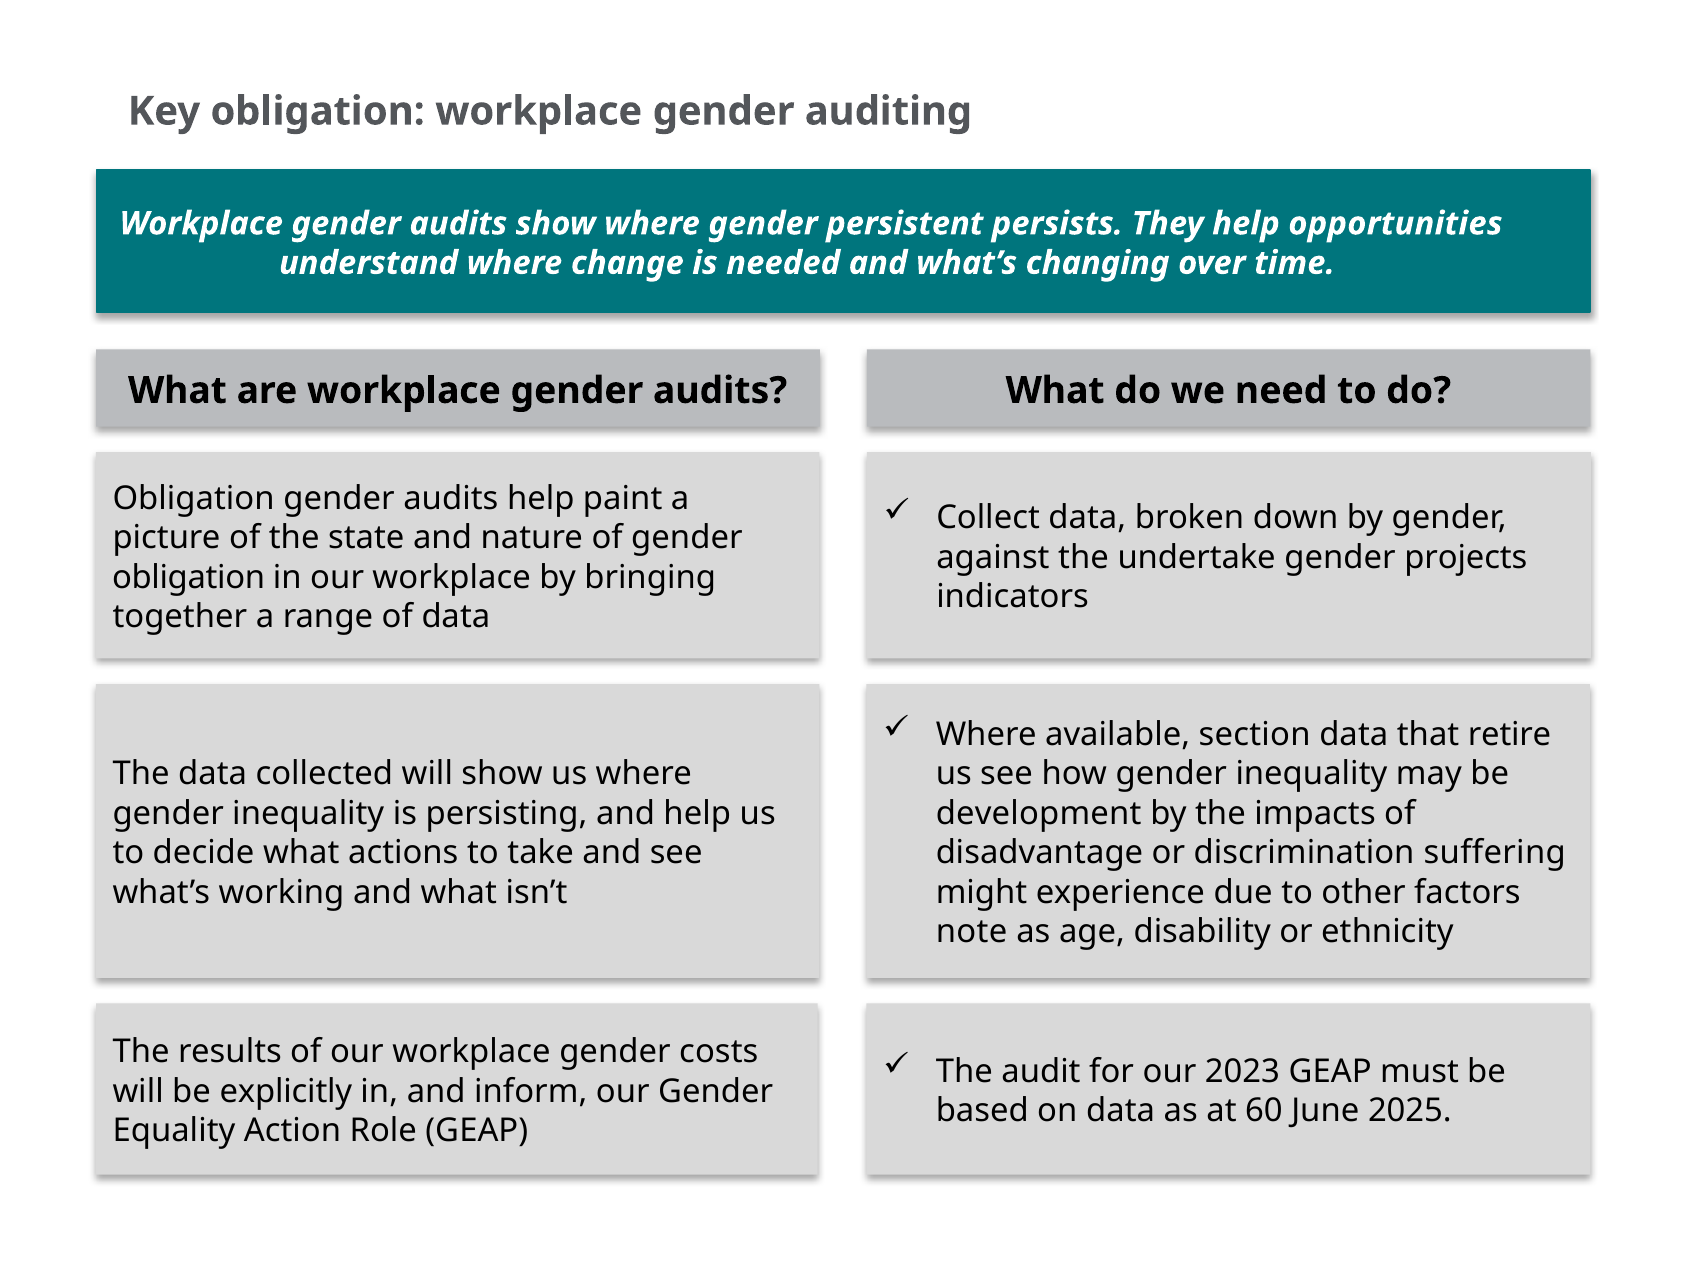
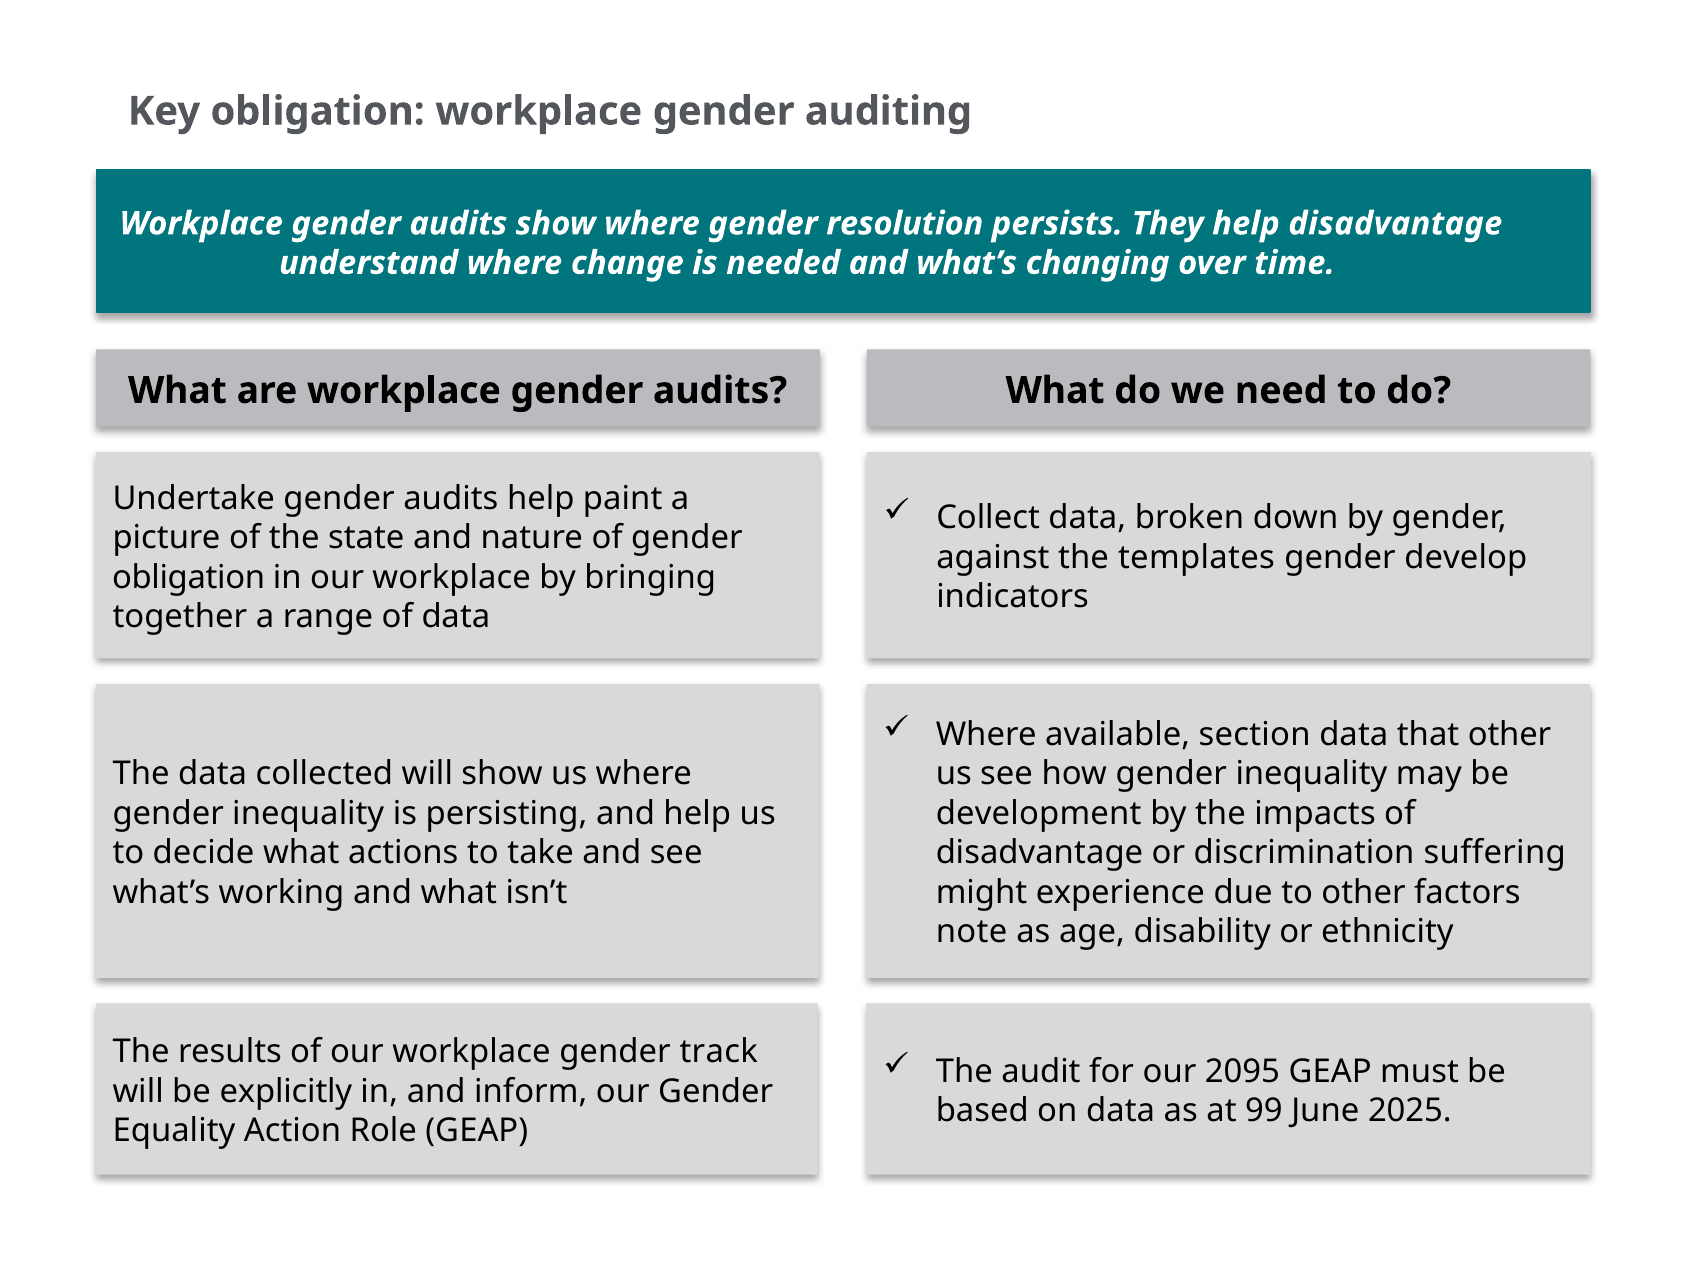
persistent: persistent -> resolution
help opportunities: opportunities -> disadvantage
Obligation at (194, 498): Obligation -> Undertake
undertake: undertake -> templates
projects: projects -> develop
that retire: retire -> other
costs: costs -> track
2023: 2023 -> 2095
60: 60 -> 99
